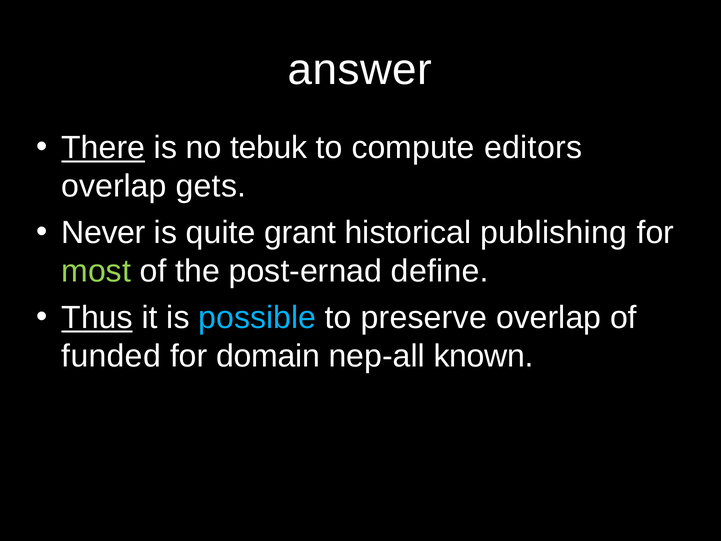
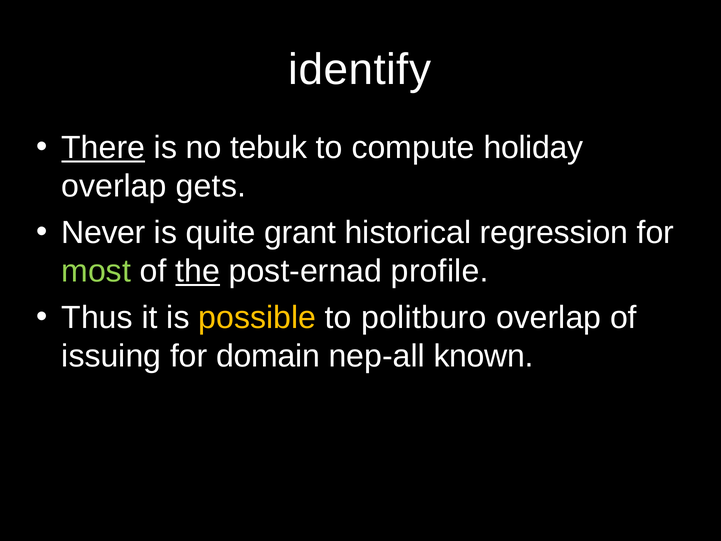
answer: answer -> identify
editors: editors -> holiday
publishing: publishing -> regression
the underline: none -> present
define: define -> profile
Thus underline: present -> none
possible colour: light blue -> yellow
preserve: preserve -> politburo
funded: funded -> issuing
